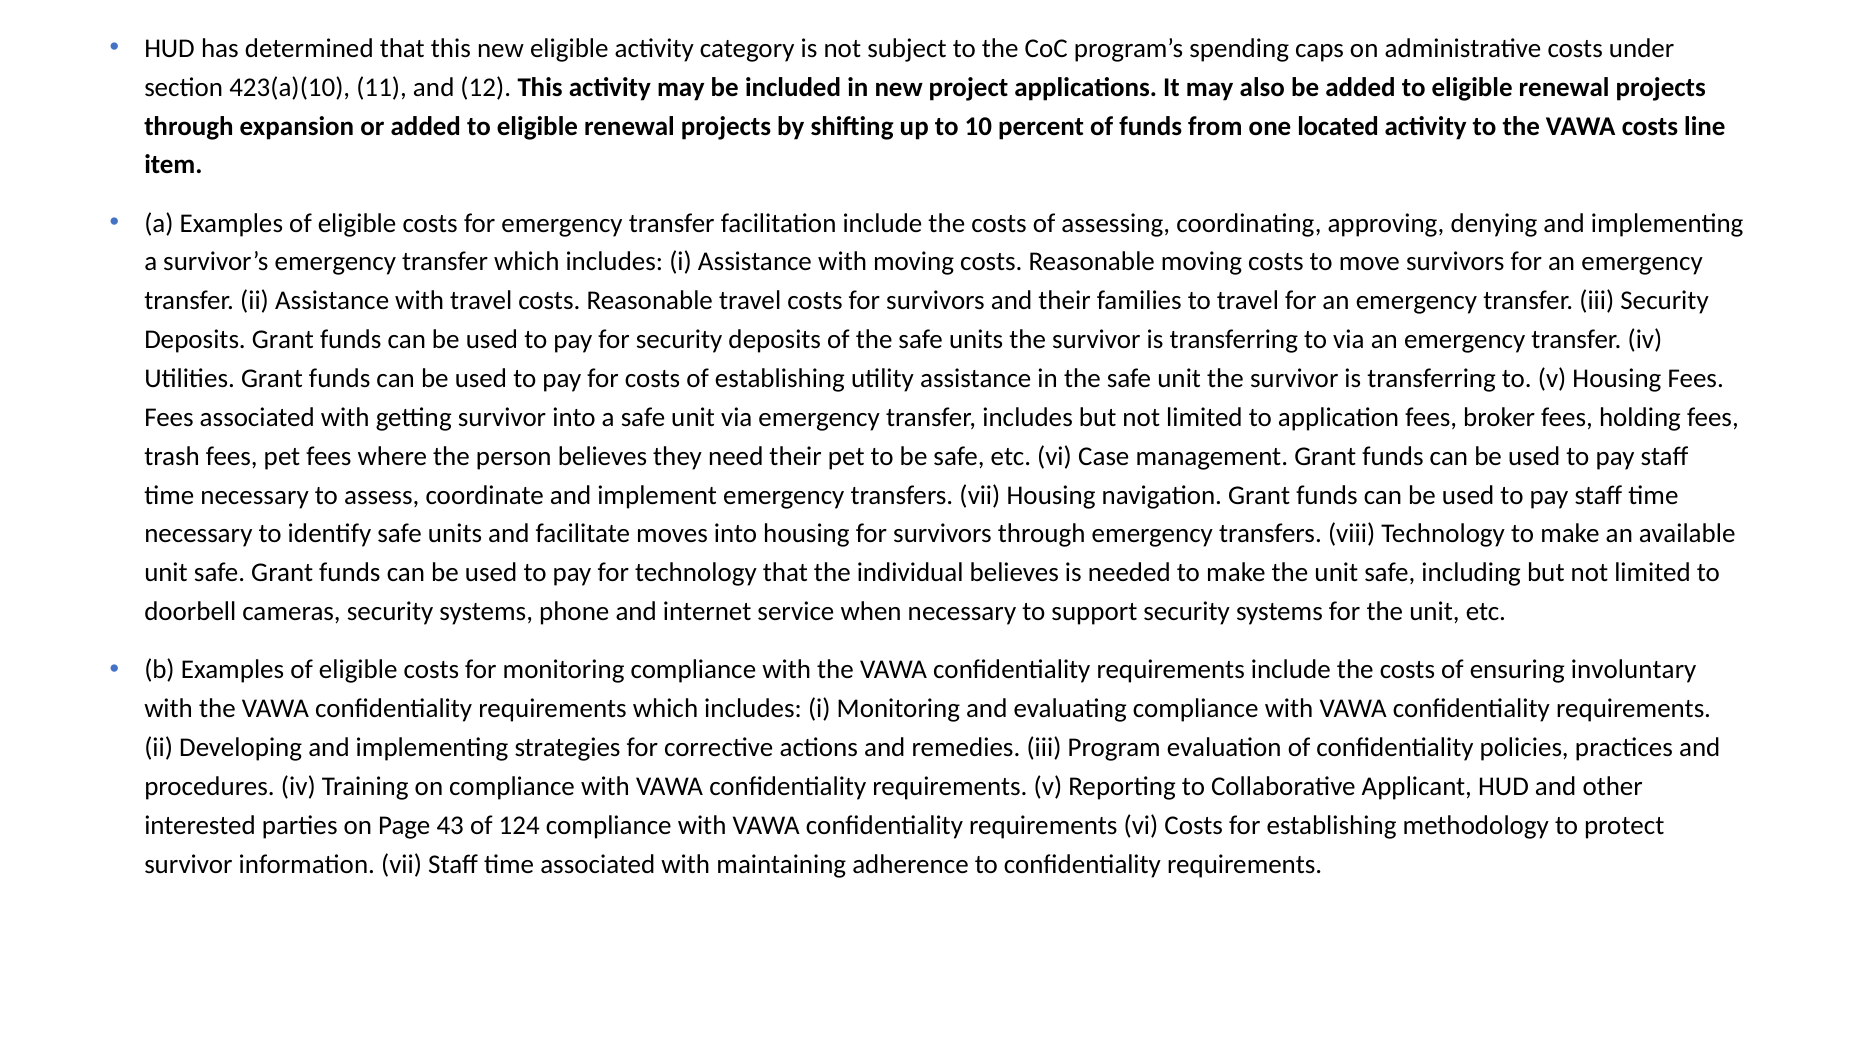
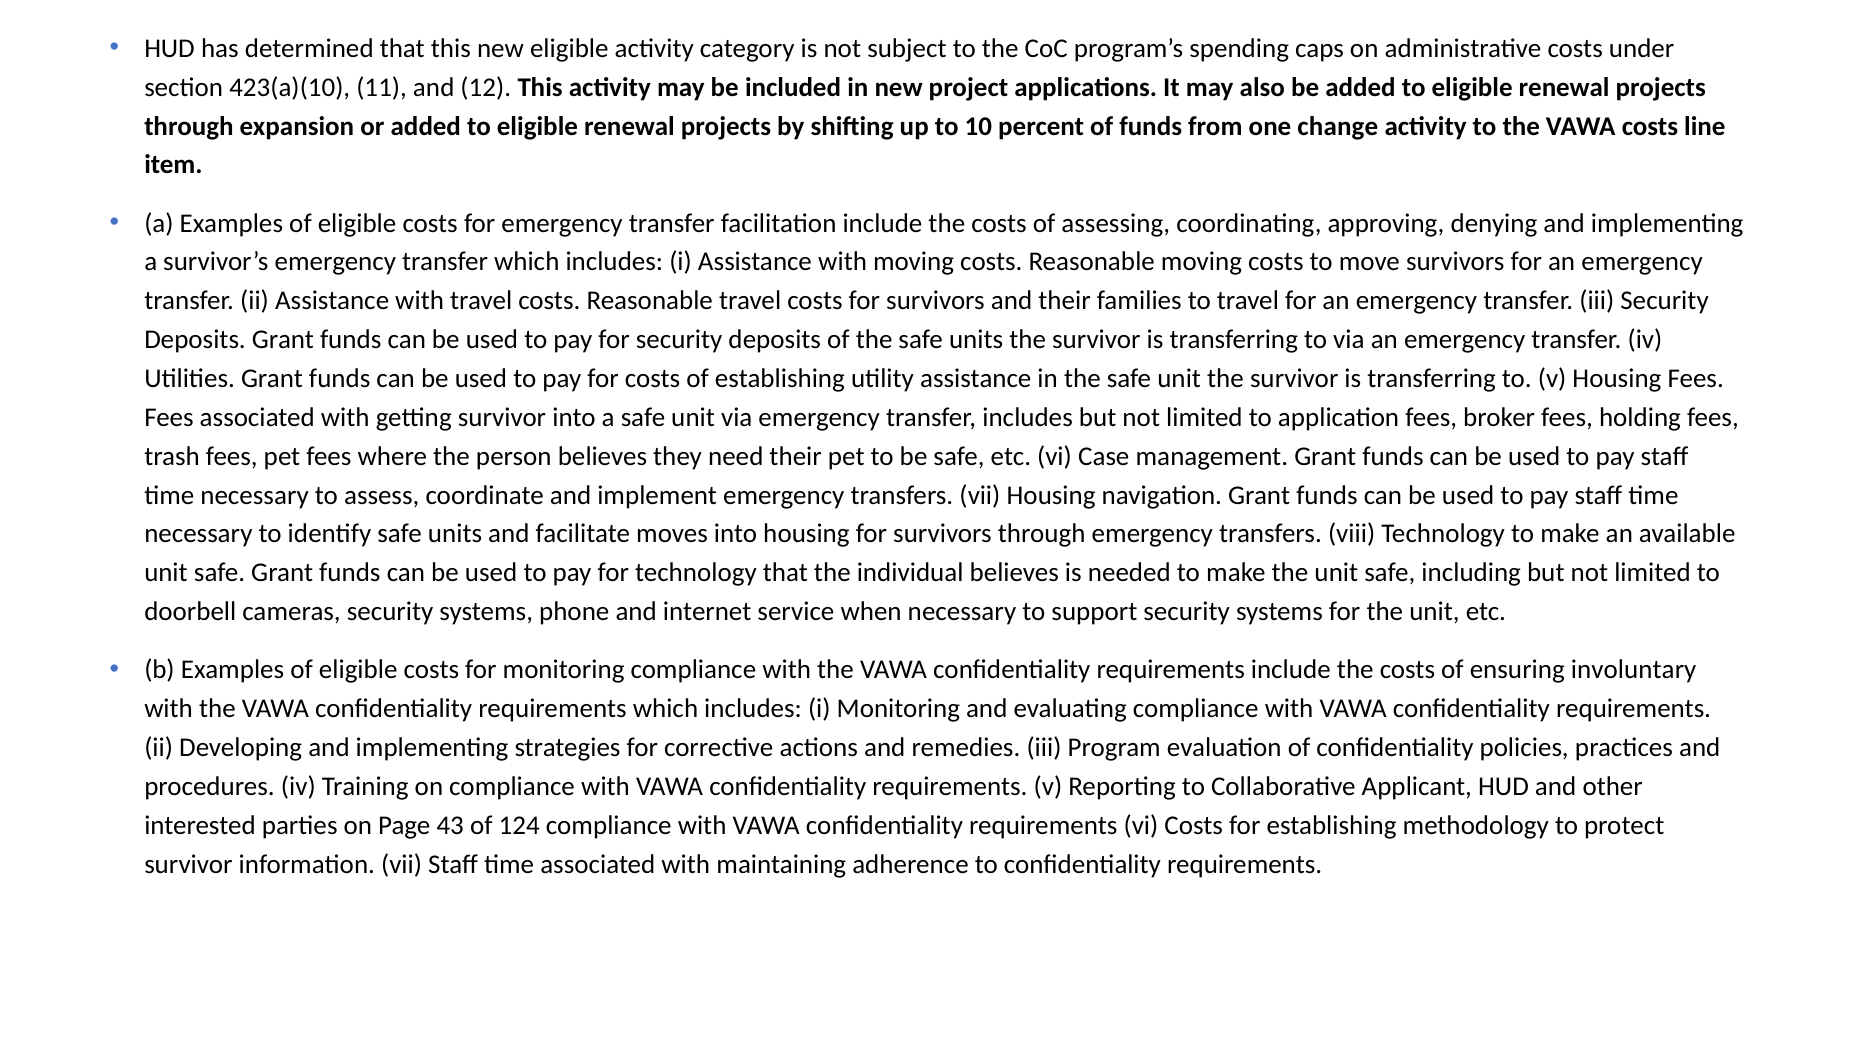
located: located -> change
